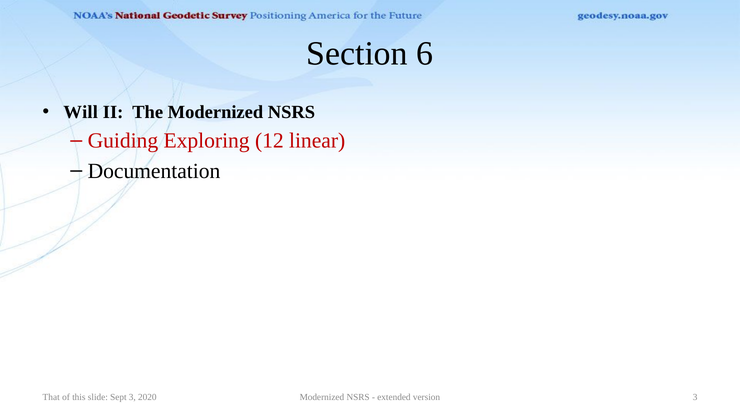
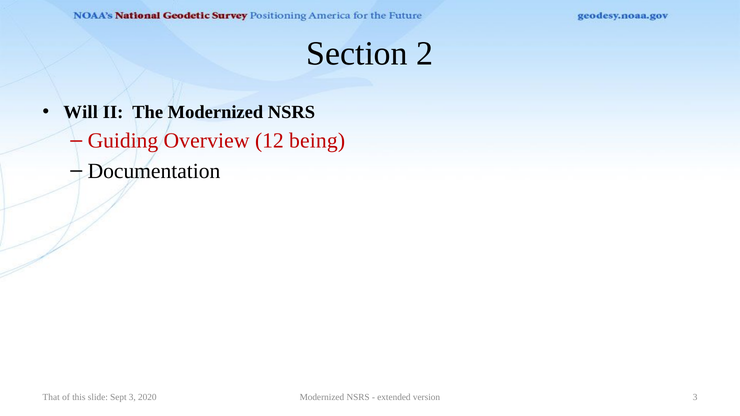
6: 6 -> 2
Exploring: Exploring -> Overview
linear: linear -> being
